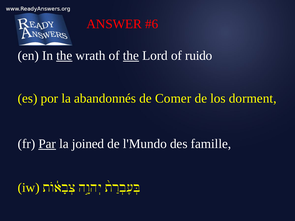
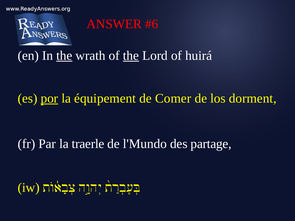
ruido: ruido -> huirá
por underline: none -> present
abandonnés: abandonnés -> équipement
Par underline: present -> none
joined: joined -> traerle
famille: famille -> partage
